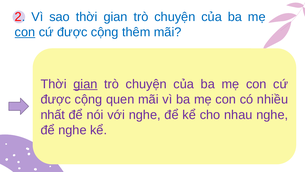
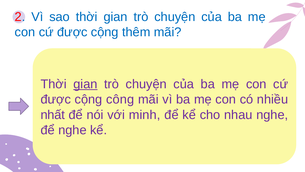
con at (25, 32) underline: present -> none
quen: quen -> công
với nghe: nghe -> minh
